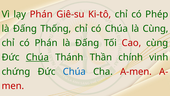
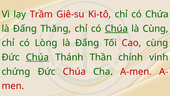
lạy Phán: Phán -> Trầm
Phép: Phép -> Chứa
Thống: Thống -> Thăng
Chúa at (116, 29) underline: none -> present
có Phán: Phán -> Lòng
Chúa at (74, 71) colour: blue -> red
